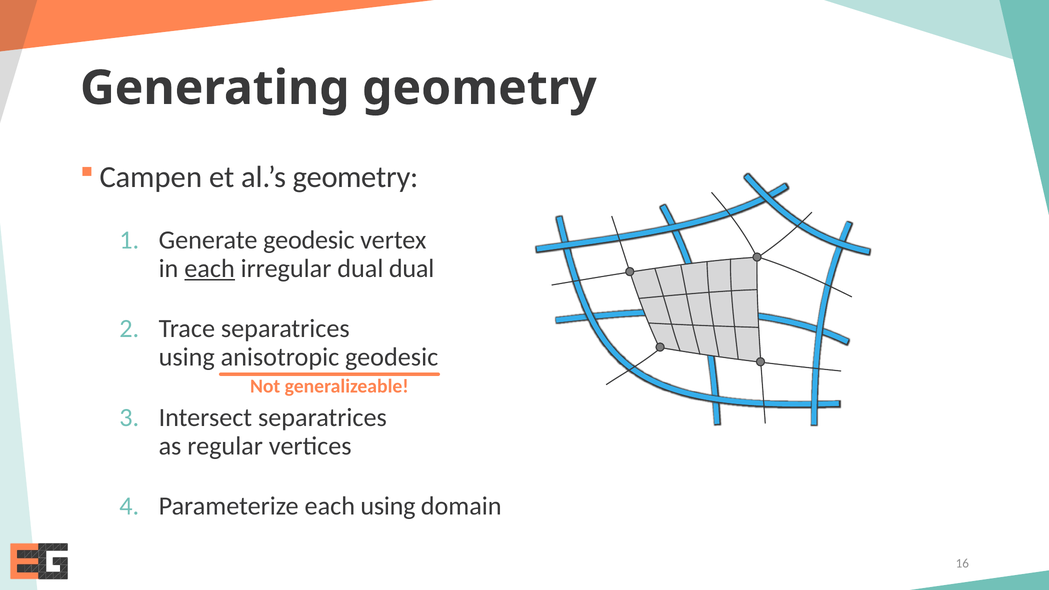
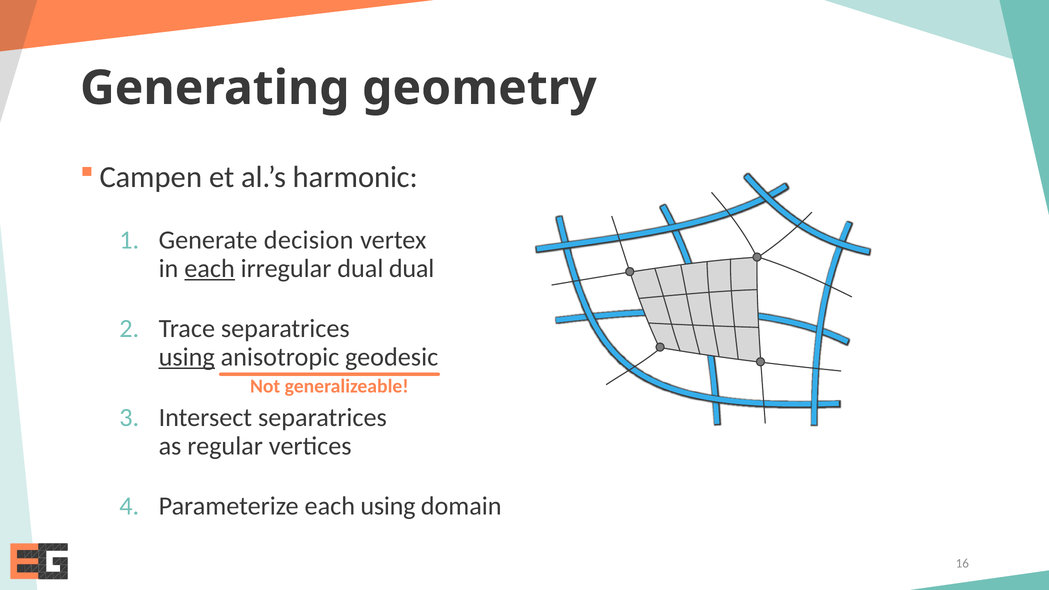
al.’s geometry: geometry -> harmonic
Generate geodesic: geodesic -> decision
using at (187, 357) underline: none -> present
